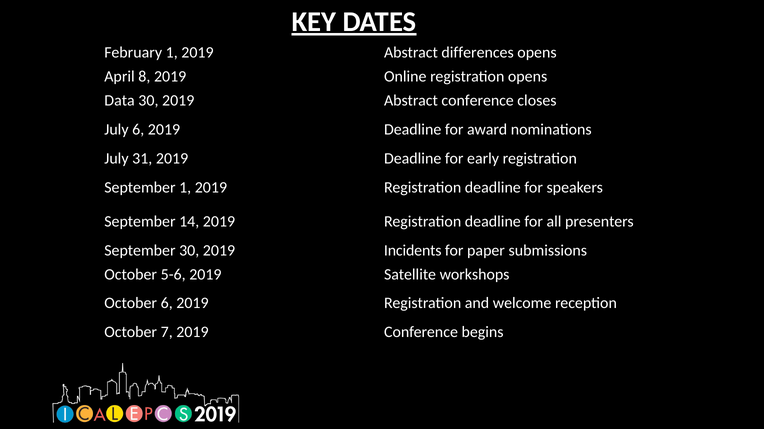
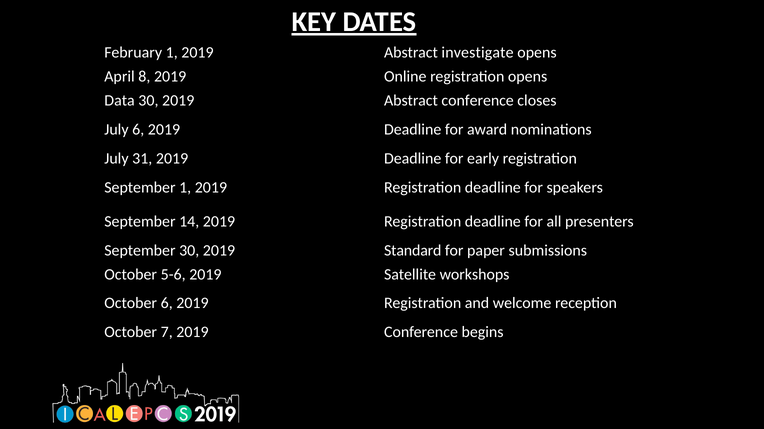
differences: differences -> investigate
Incidents: Incidents -> Standard
